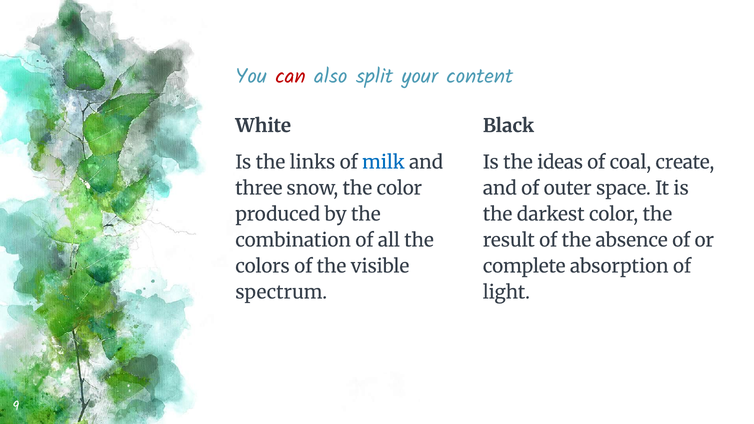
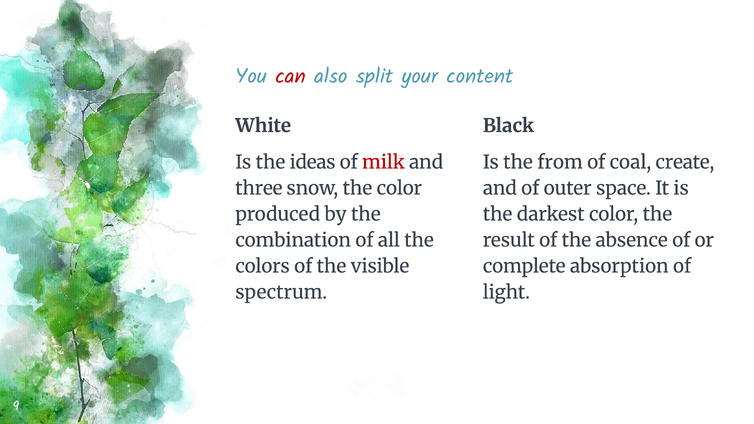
links: links -> ideas
milk colour: blue -> red
ideas: ideas -> from
